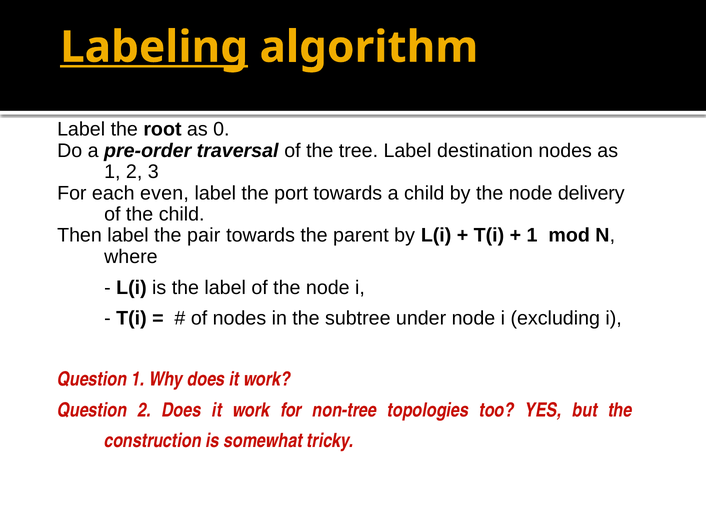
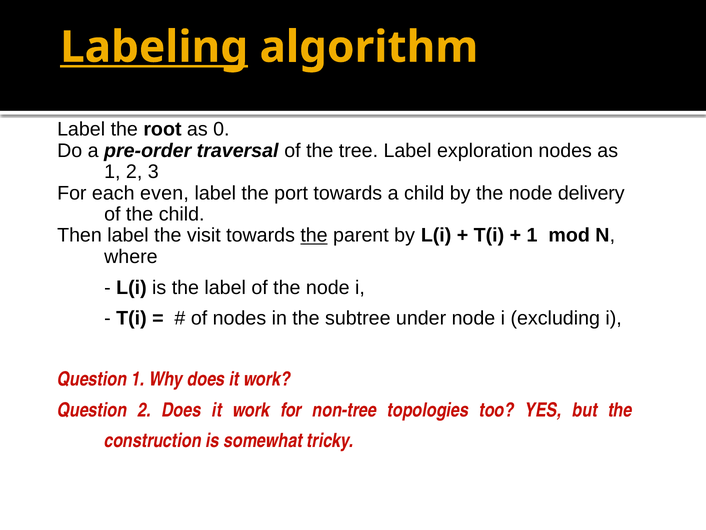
destination: destination -> exploration
pair: pair -> visit
the at (314, 235) underline: none -> present
